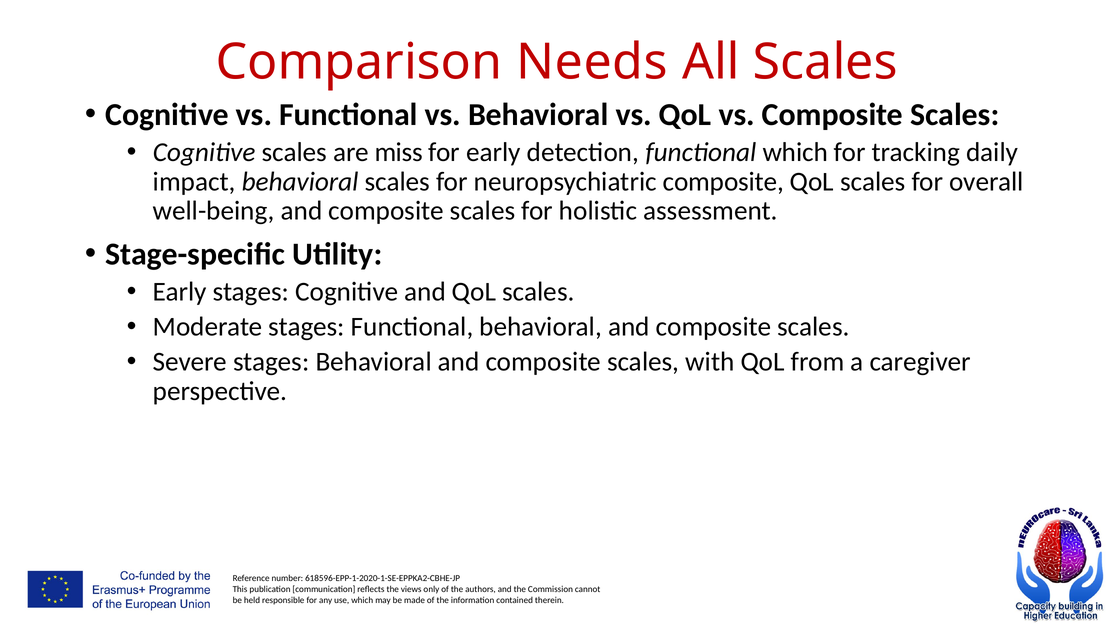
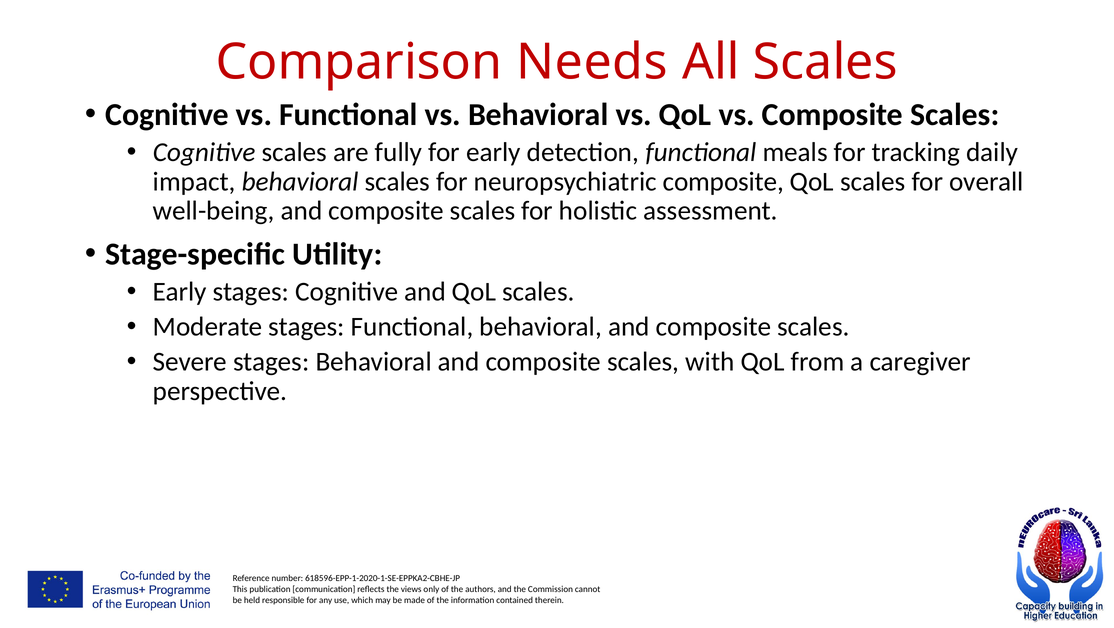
miss: miss -> fully
functional which: which -> meals
